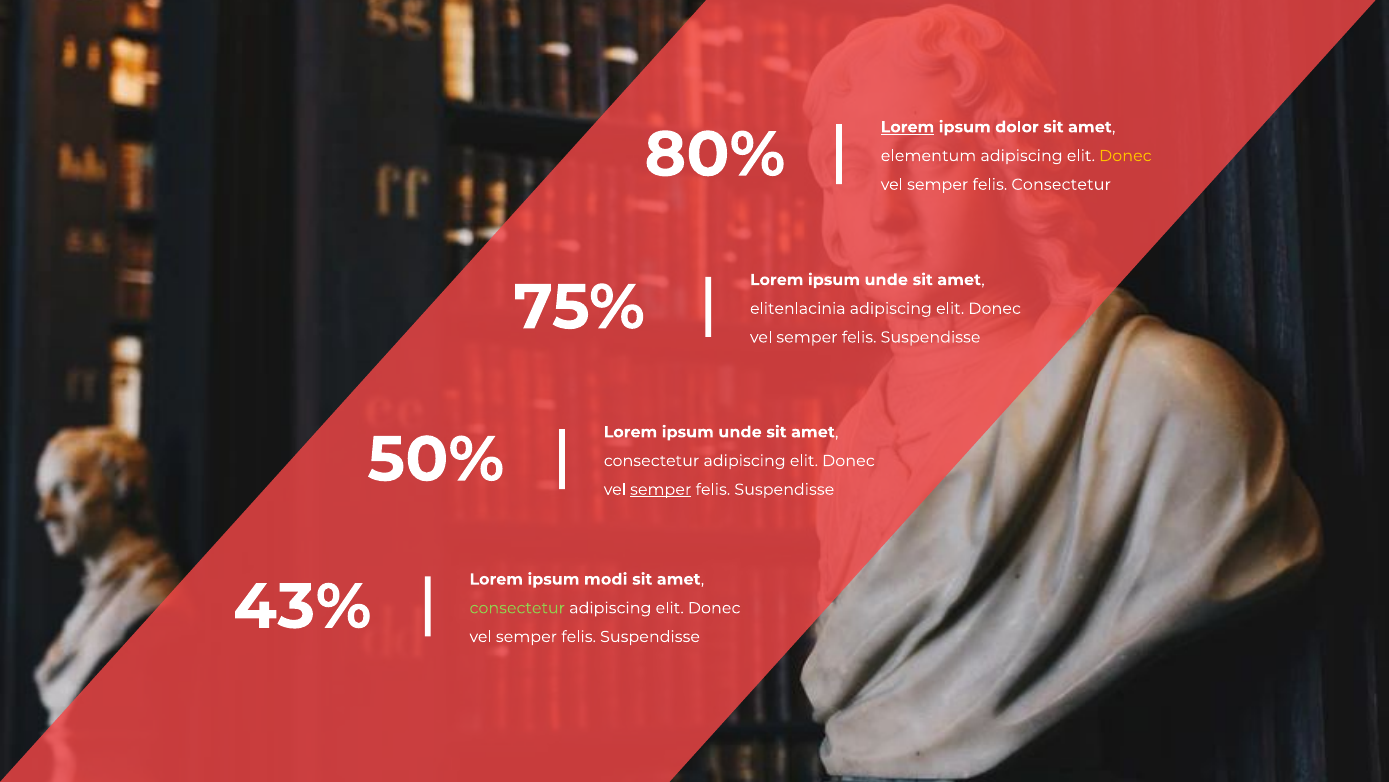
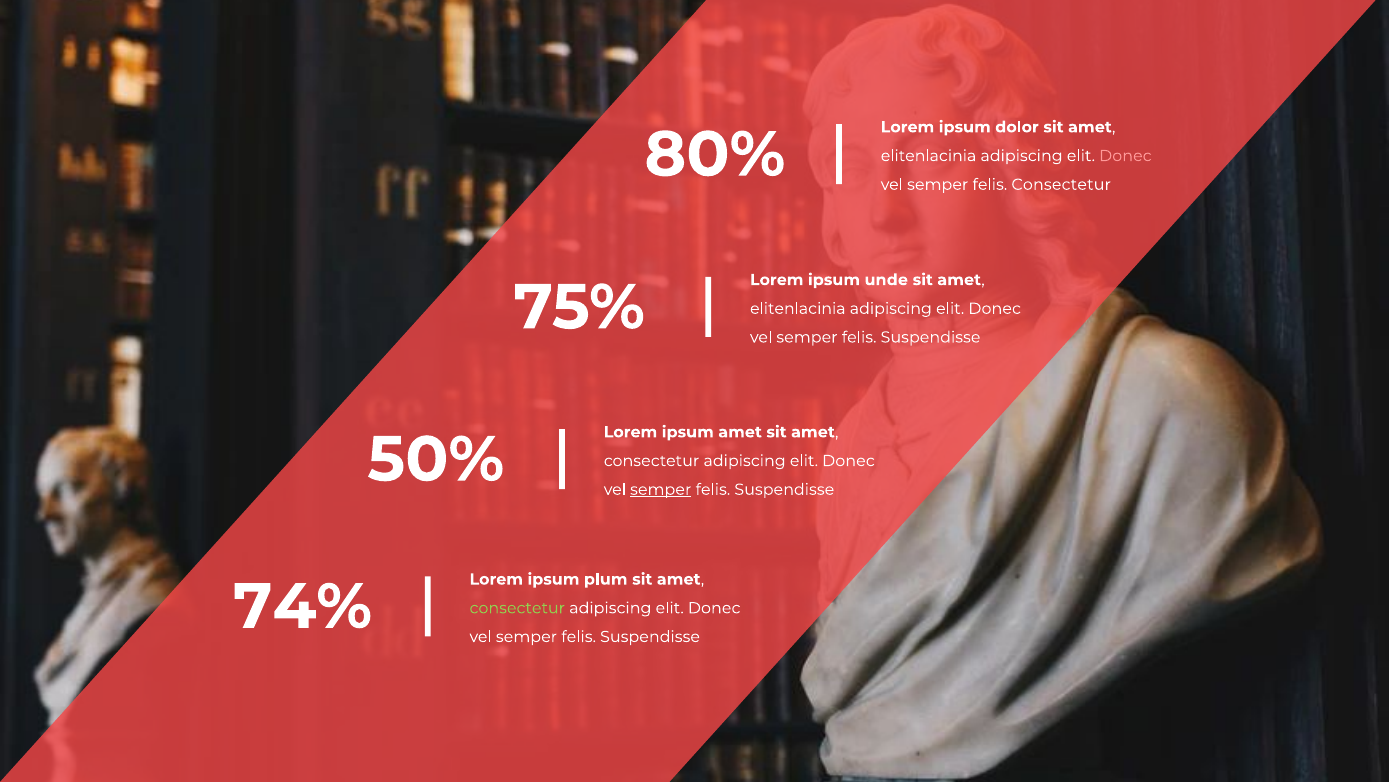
Lorem at (908, 127) underline: present -> none
elementum at (928, 156): elementum -> elitenlacinia
Donec at (1125, 156) colour: yellow -> pink
unde at (740, 432): unde -> amet
modi: modi -> plum
43%: 43% -> 74%
